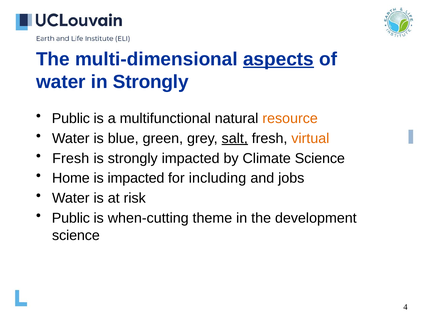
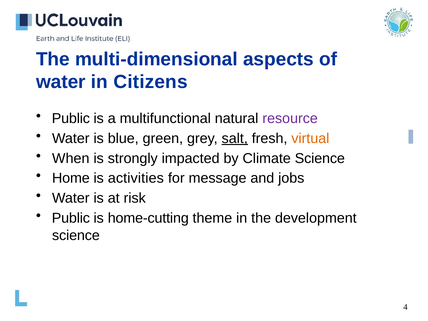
aspects underline: present -> none
in Strongly: Strongly -> Citizens
resource colour: orange -> purple
Fresh at (71, 158): Fresh -> When
is impacted: impacted -> activities
including: including -> message
when-cutting: when-cutting -> home-cutting
